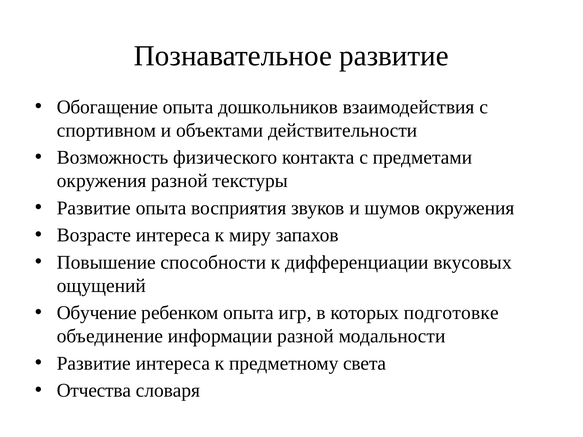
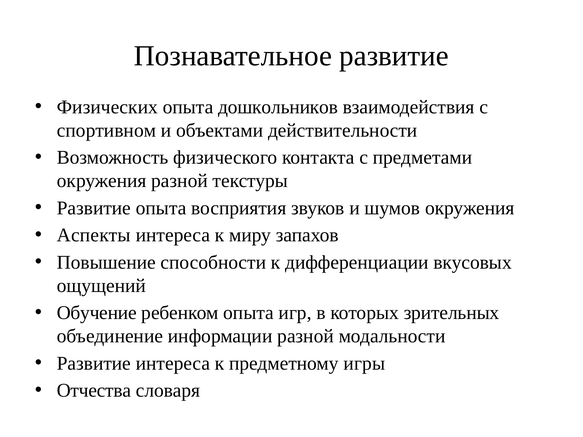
Обогащение: Обогащение -> Физических
Возрасте: Возрасте -> Аспекты
подготовке: подготовке -> зрительных
света: света -> игры
